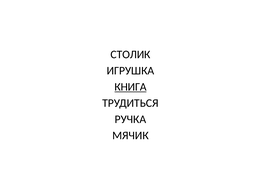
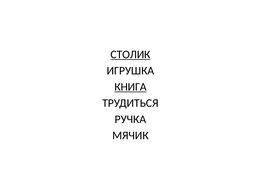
СТОЛИК underline: none -> present
